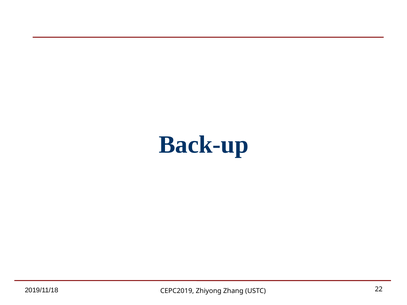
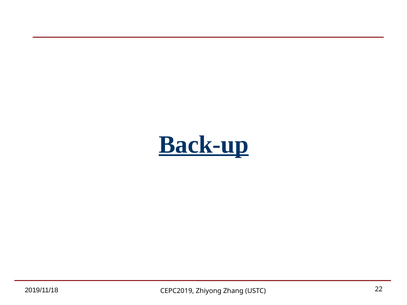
Back-up underline: none -> present
